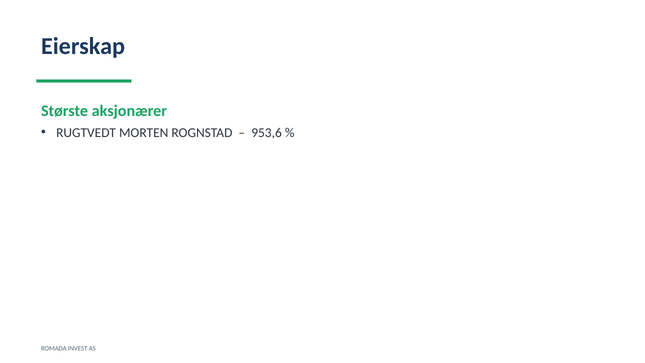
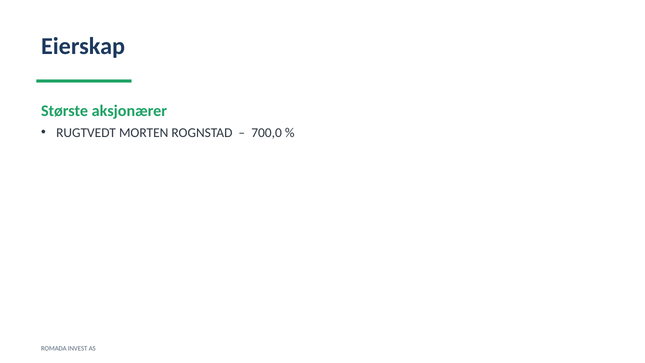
953,6: 953,6 -> 700,0
